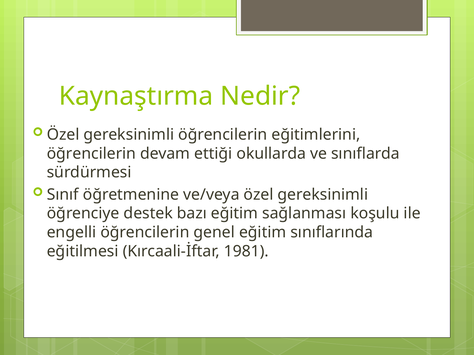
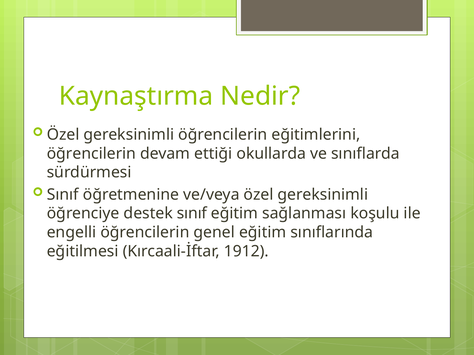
destek bazı: bazı -> sınıf
1981: 1981 -> 1912
